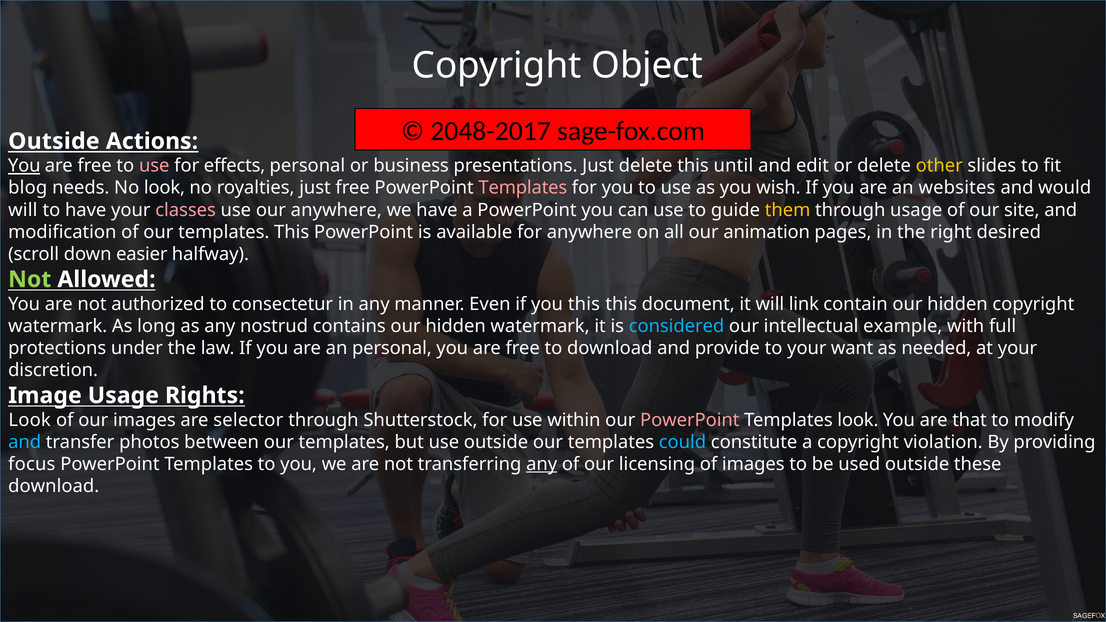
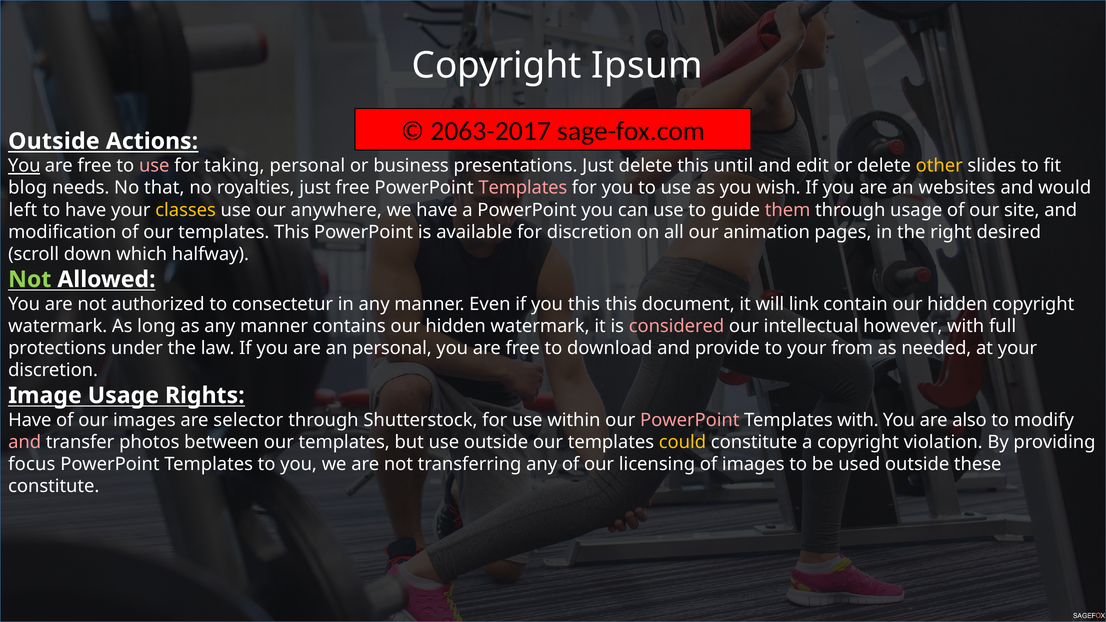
Object: Object -> Ipsum
2048-2017: 2048-2017 -> 2063-2017
effects: effects -> taking
No look: look -> that
will at (23, 210): will -> left
classes colour: pink -> yellow
them colour: yellow -> pink
for anywhere: anywhere -> discretion
easier: easier -> which
as any nostrud: nostrud -> manner
considered colour: light blue -> pink
example: example -> however
want: want -> from
Look at (30, 420): Look -> Have
Templates look: look -> with
that: that -> also
and at (25, 442) colour: light blue -> pink
could colour: light blue -> yellow
any at (542, 464) underline: present -> none
download at (54, 486): download -> constitute
